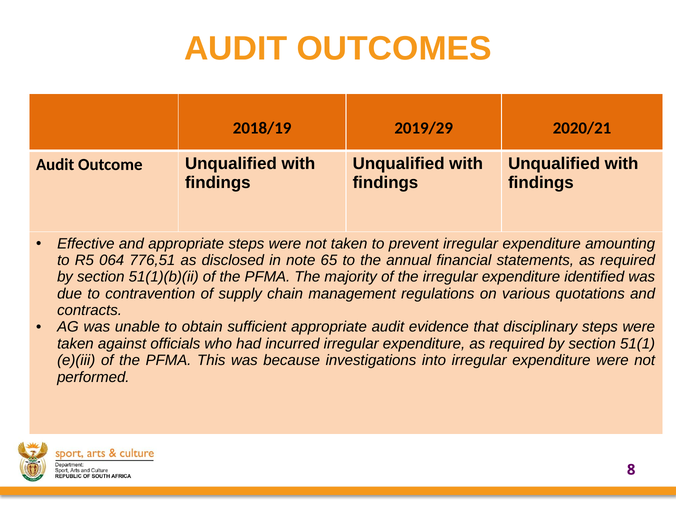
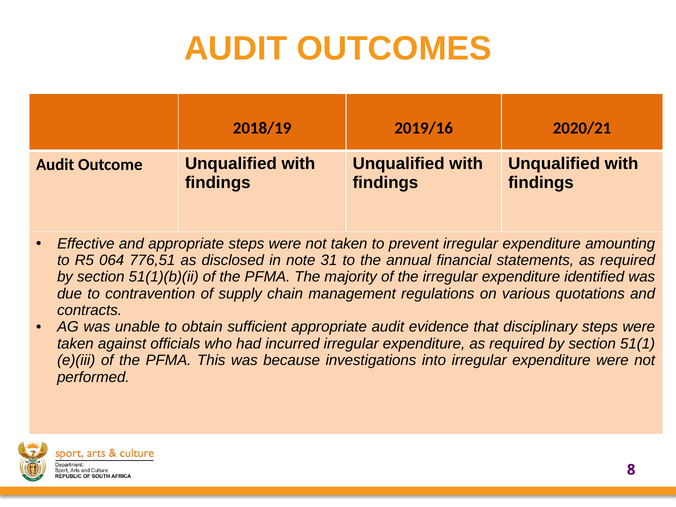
2019/29: 2019/29 -> 2019/16
65: 65 -> 31
